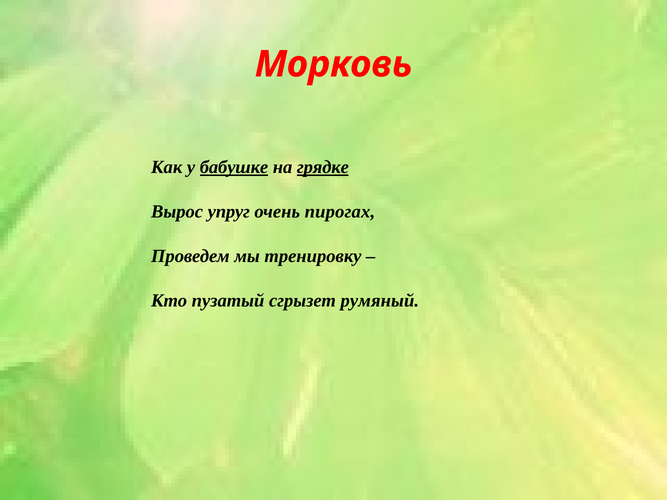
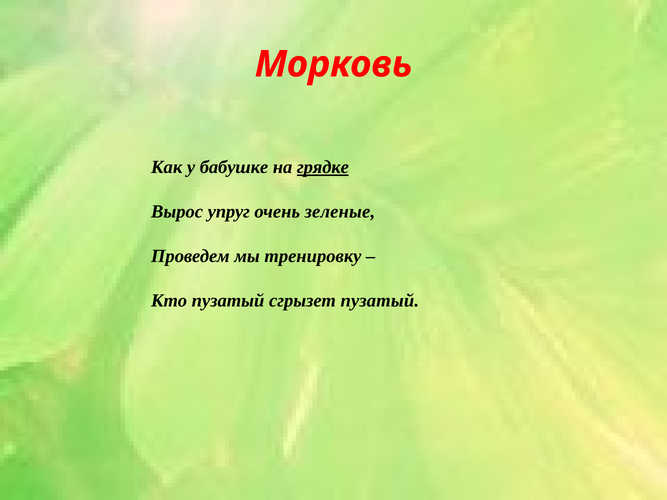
бабушке underline: present -> none
пирогах: пирогах -> зеленые
сгрызет румяный: румяный -> пузатый
